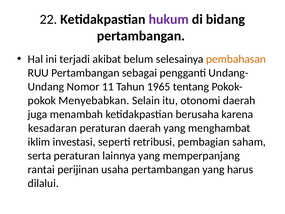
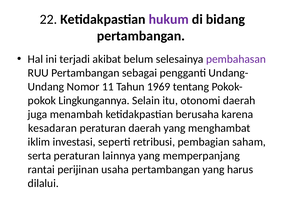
pembahasan colour: orange -> purple
1965: 1965 -> 1969
Menyebabkan: Menyebabkan -> Lingkungannya
